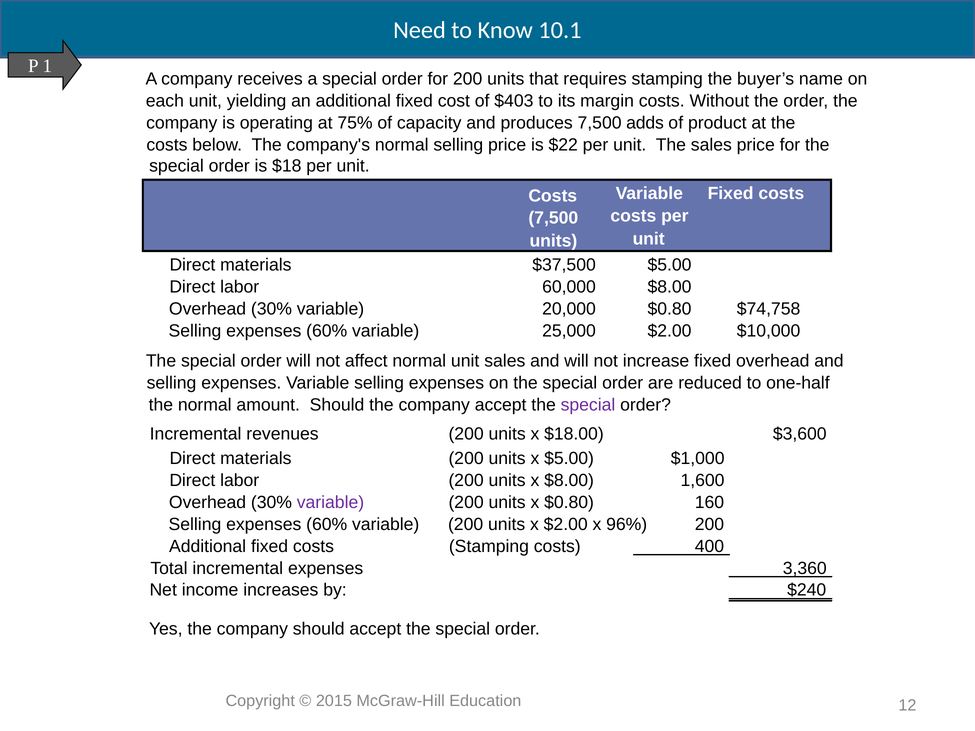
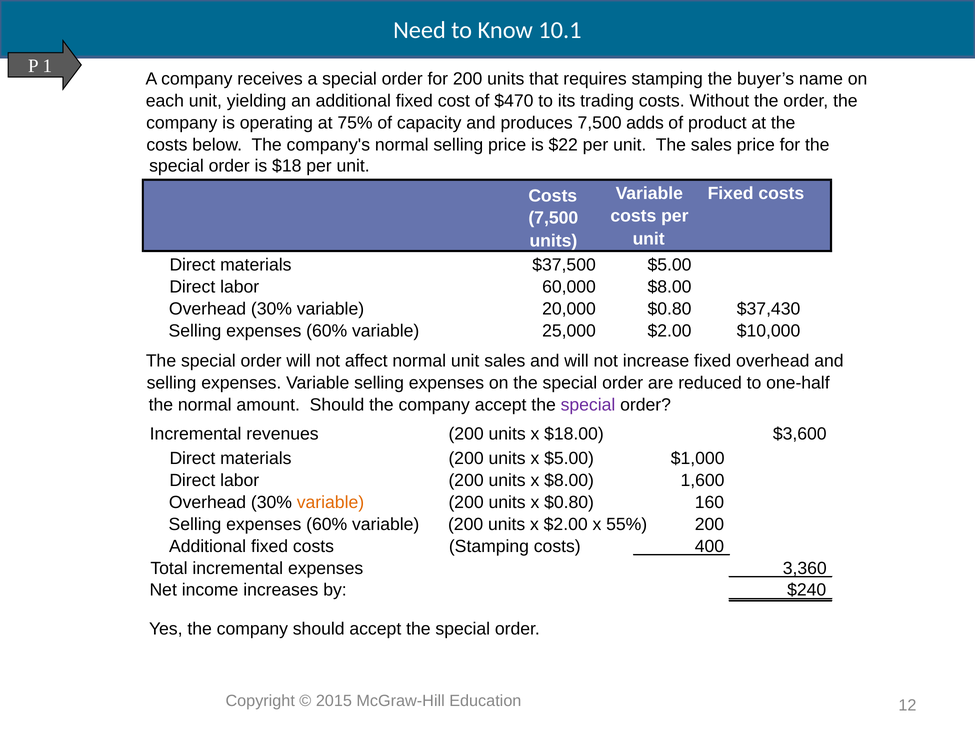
$403: $403 -> $470
margin: margin -> trading
$74,758: $74,758 -> $37,430
variable at (330, 503) colour: purple -> orange
96%: 96% -> 55%
